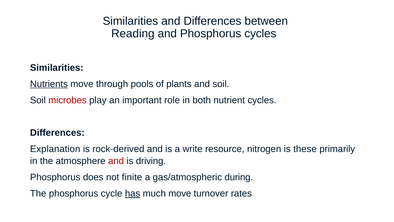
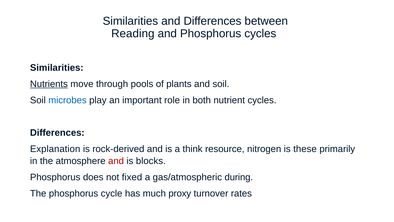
microbes colour: red -> blue
write: write -> think
driving: driving -> blocks
finite: finite -> fixed
has underline: present -> none
much move: move -> proxy
